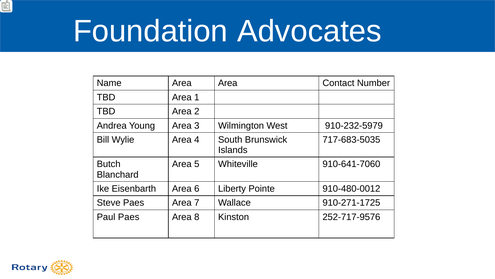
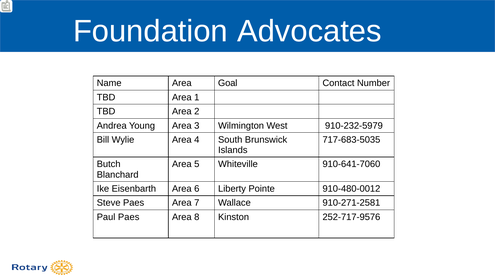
Area Area: Area -> Goal
910-271-1725: 910-271-1725 -> 910-271-2581
